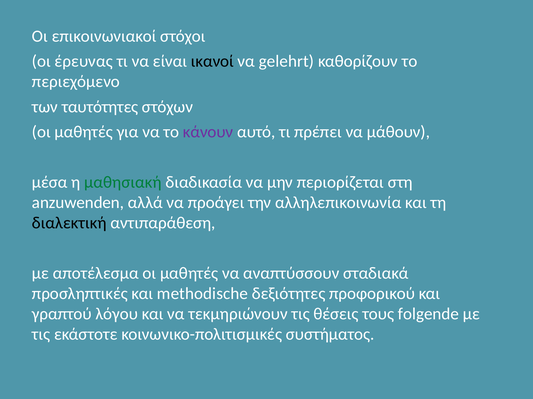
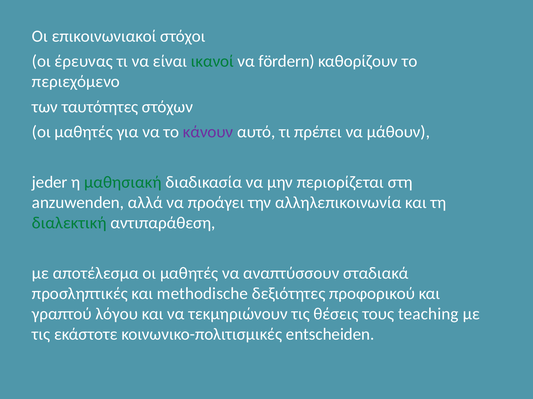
ικανοί colour: black -> green
gelehrt: gelehrt -> fördern
μέσα: μέσα -> jeder
διαλεκτική colour: black -> green
folgende: folgende -> teaching
συστήματος: συστήματος -> entscheiden
